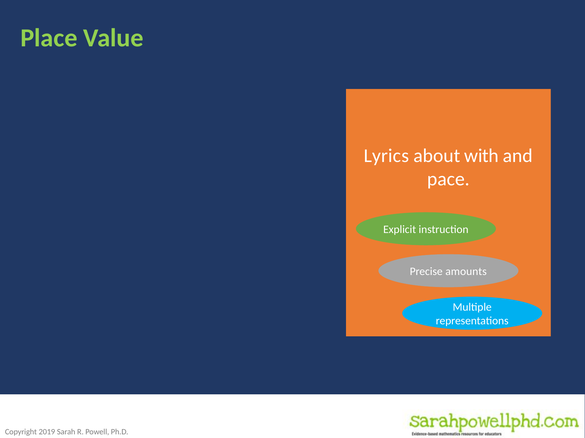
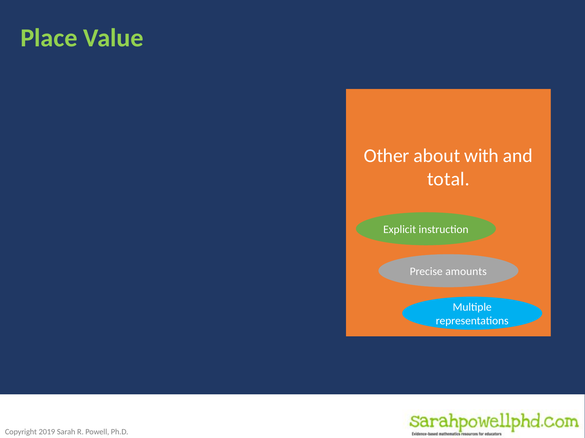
Lyrics: Lyrics -> Other
pace: pace -> total
